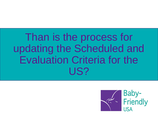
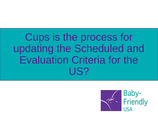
Than: Than -> Cups
